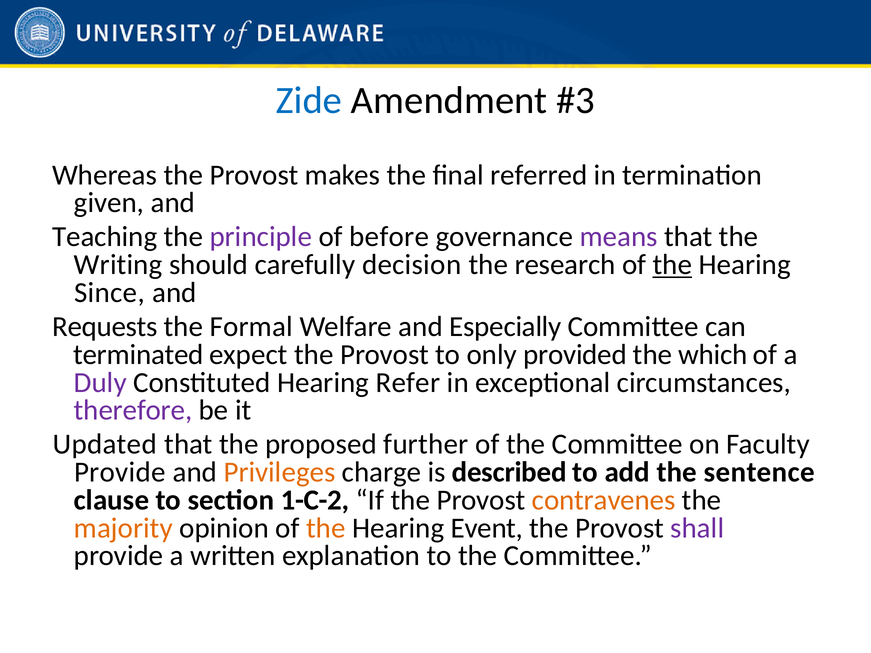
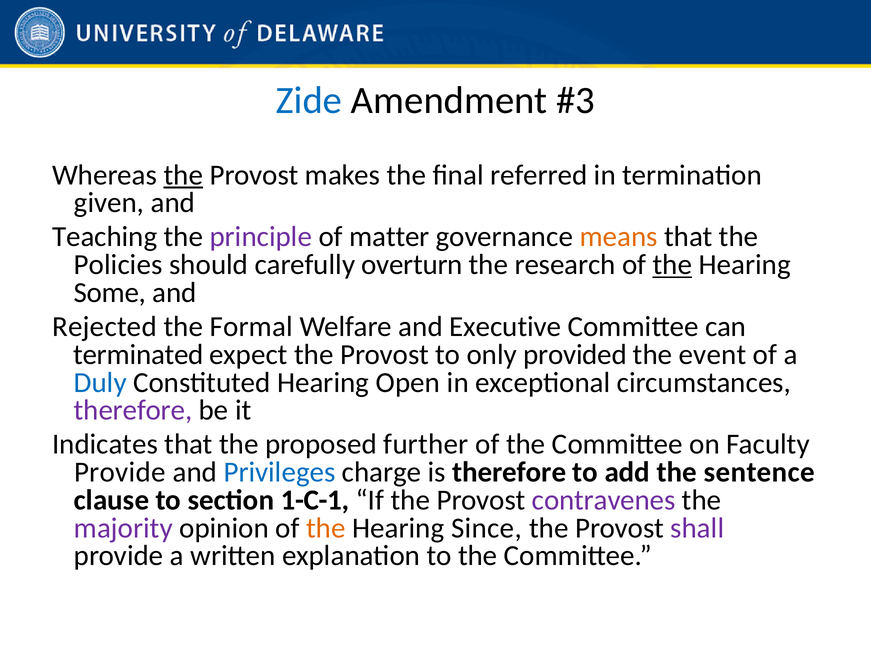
the at (183, 175) underline: none -> present
before: before -> matter
means colour: purple -> orange
Writing: Writing -> Policies
decision: decision -> overturn
Since: Since -> Some
Requests: Requests -> Rejected
Especially: Especially -> Executive
which: which -> event
Duly colour: purple -> blue
Refer: Refer -> Open
Updated: Updated -> Indicates
Privileges colour: orange -> blue
is described: described -> therefore
1-C-2: 1-C-2 -> 1-C-1
contravenes colour: orange -> purple
majority colour: orange -> purple
Event: Event -> Since
